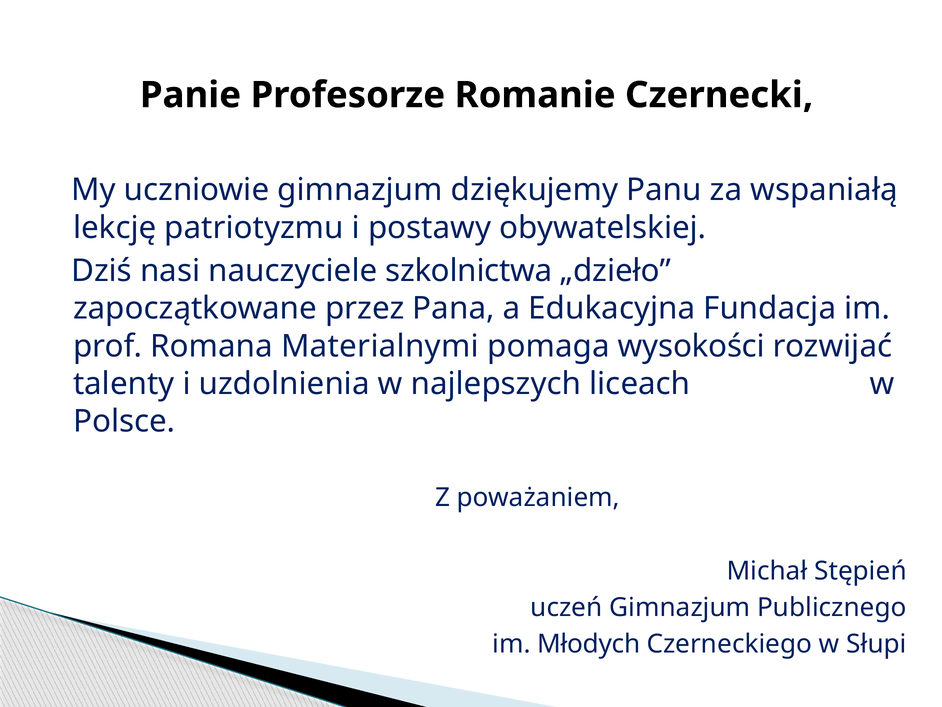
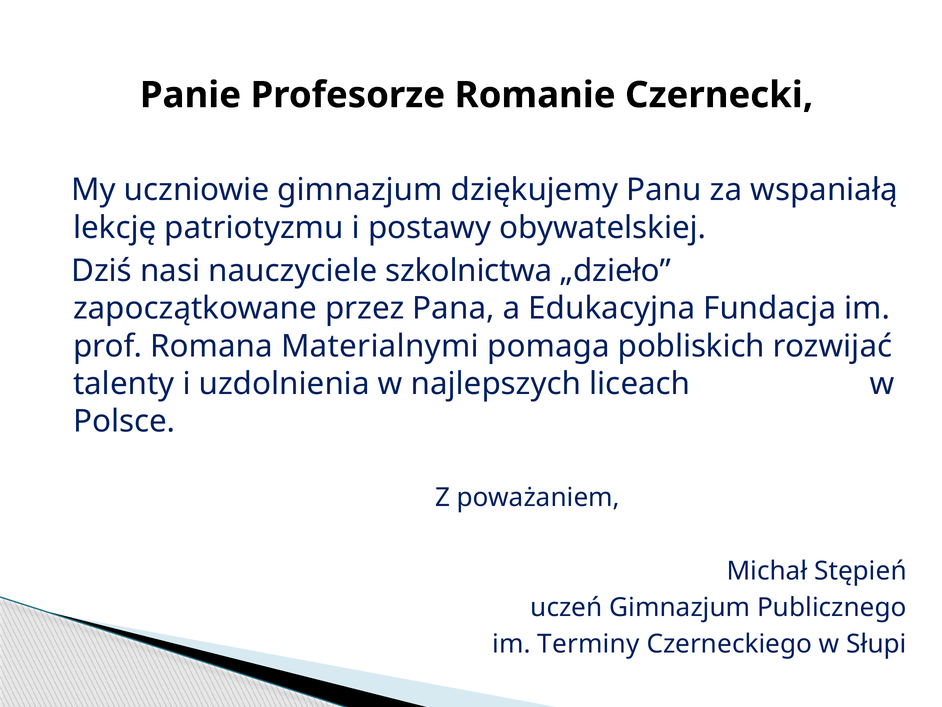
wysokości: wysokości -> pobliskich
Młodych: Młodych -> Terminy
